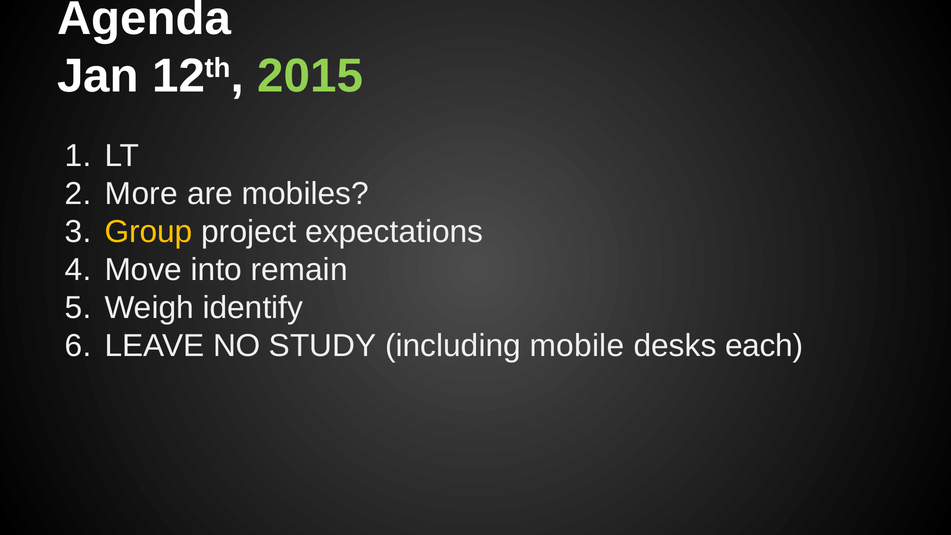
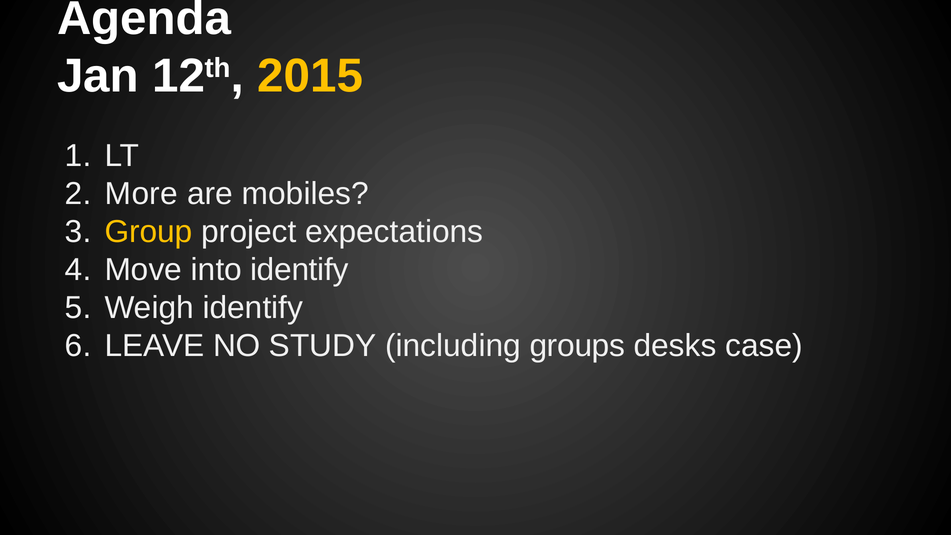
2015 colour: light green -> yellow
into remain: remain -> identify
mobile: mobile -> groups
each: each -> case
